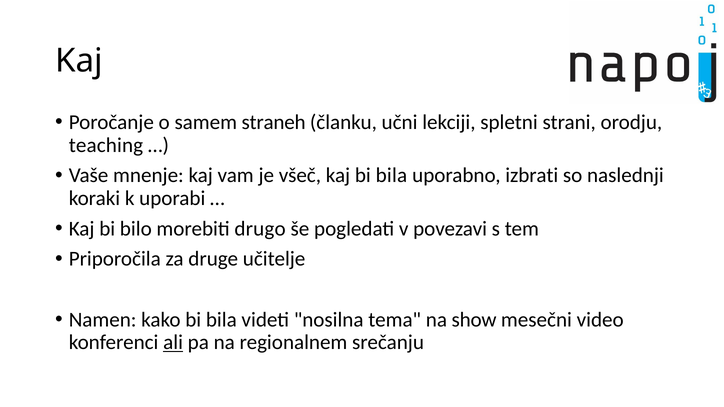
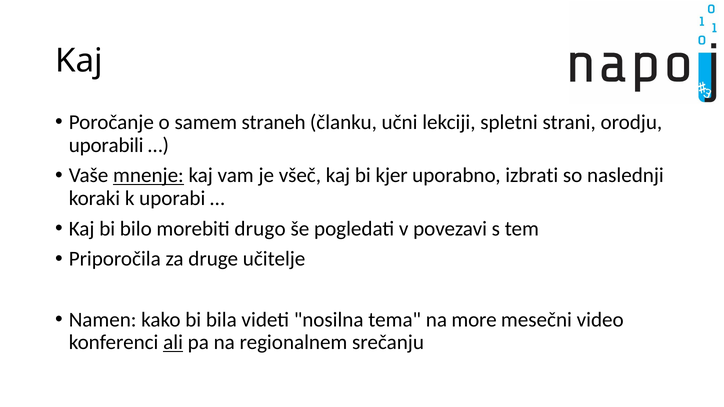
teaching: teaching -> uporabili
mnenje underline: none -> present
kaj bi bila: bila -> kjer
show: show -> more
